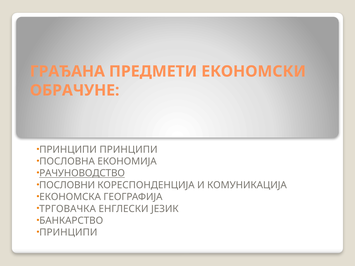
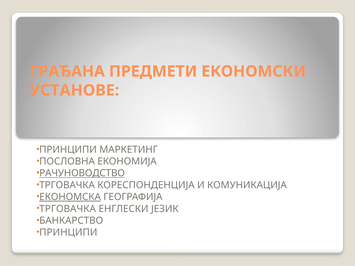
ОБРАЧУНЕ: ОБРАЧУНЕ -> УСТАНОВЕ
ПРИНЦИПИ ПРИНЦИПИ: ПРИНЦИПИ -> МАРКЕТИНГ
ПОСЛОВНИ at (67, 185): ПОСЛОВНИ -> ТРГОВАЧКА
ЕКОНОМСКА underline: none -> present
